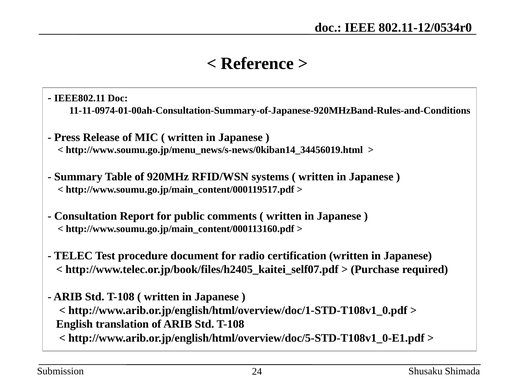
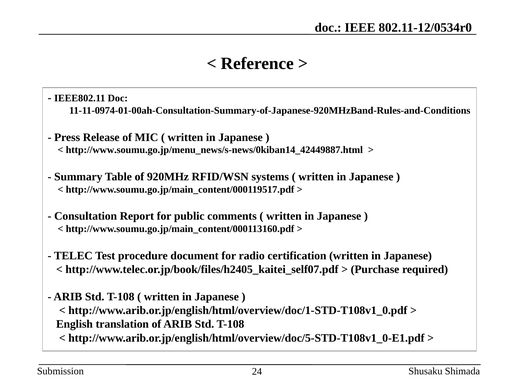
http://www.soumu.go.jp/menu_news/s-news/0kiban14_34456019.html: http://www.soumu.go.jp/menu_news/s-news/0kiban14_34456019.html -> http://www.soumu.go.jp/menu_news/s-news/0kiban14_42449887.html
